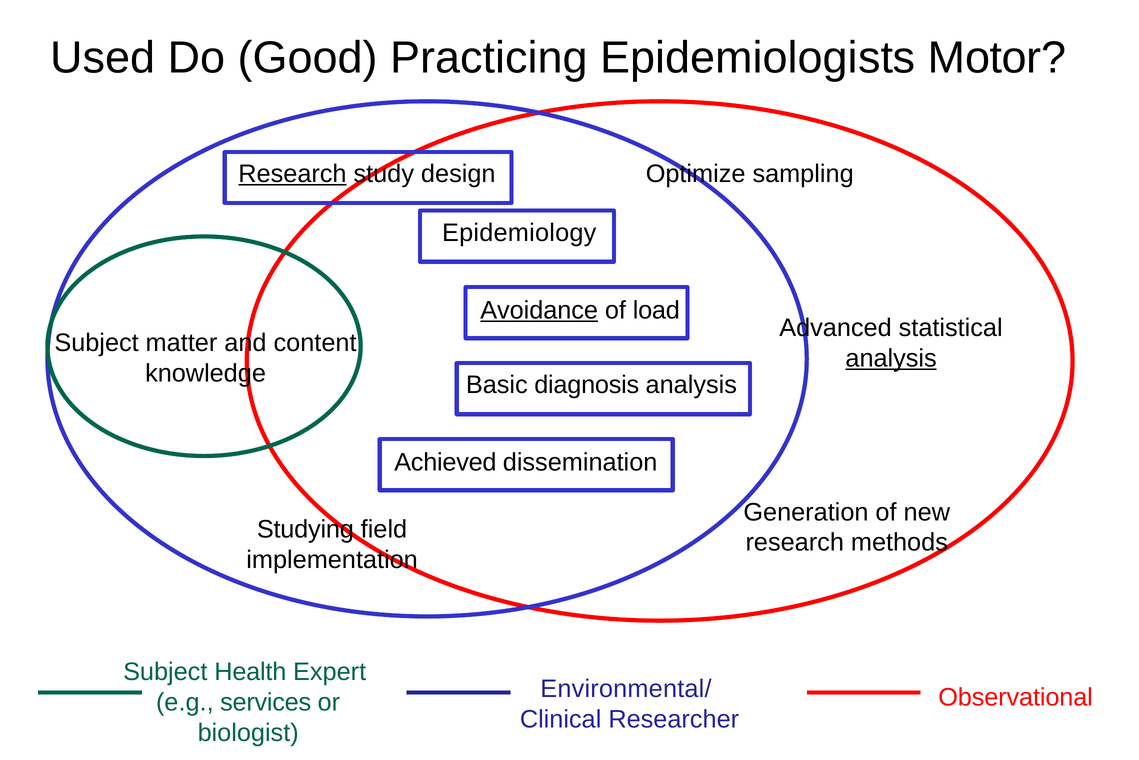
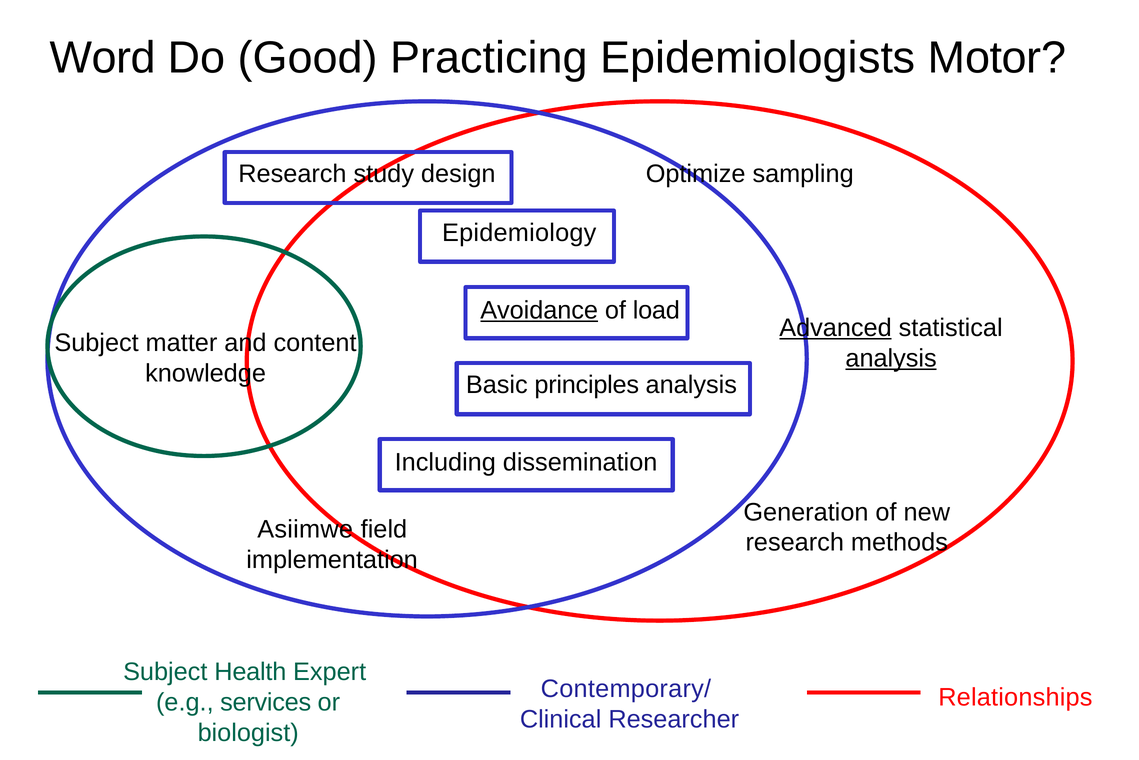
Used: Used -> Word
Research at (292, 174) underline: present -> none
Advanced underline: none -> present
diagnosis: diagnosis -> principles
Achieved: Achieved -> Including
Studying: Studying -> Asiimwe
Environmental/: Environmental/ -> Contemporary/
Observational: Observational -> Relationships
